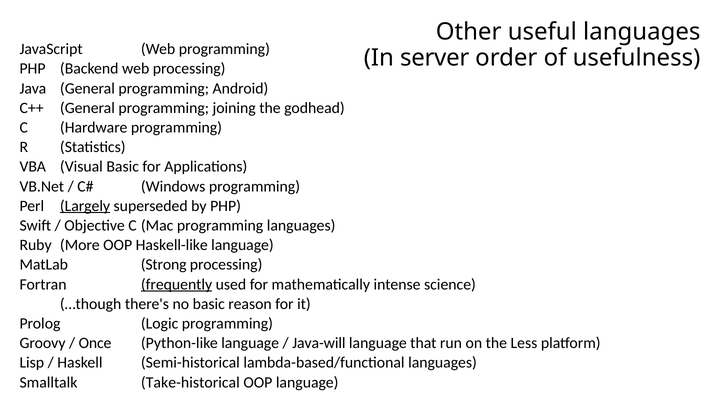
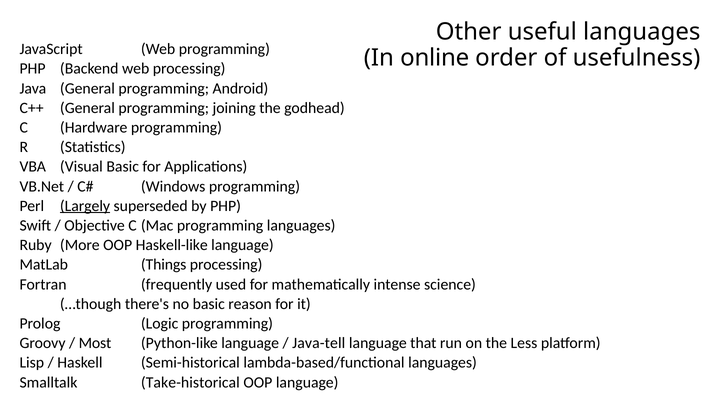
server: server -> online
Strong: Strong -> Things
frequently underline: present -> none
Once: Once -> Most
Java-will: Java-will -> Java-tell
